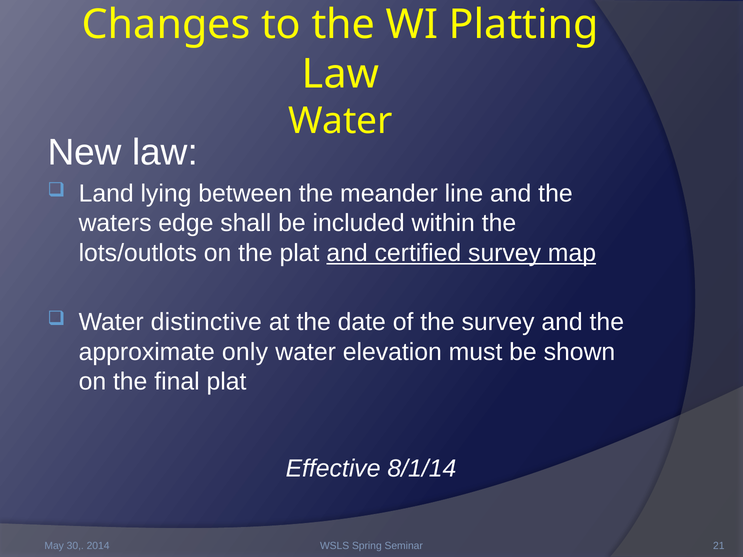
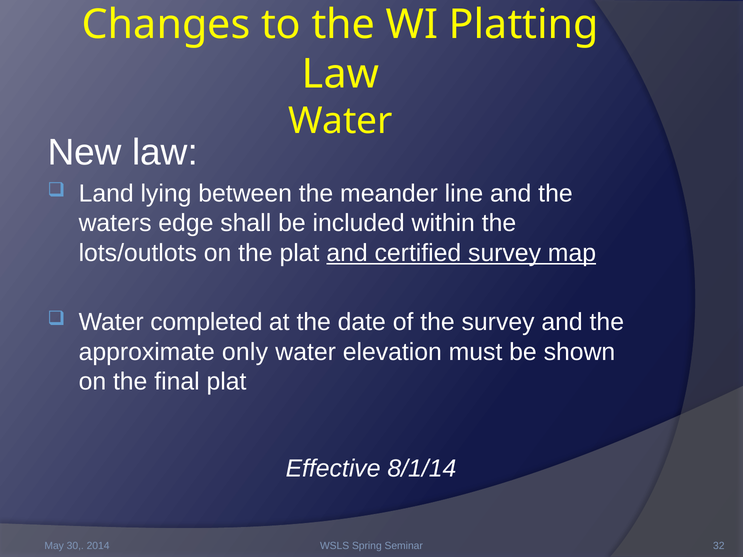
distinctive: distinctive -> completed
21: 21 -> 32
